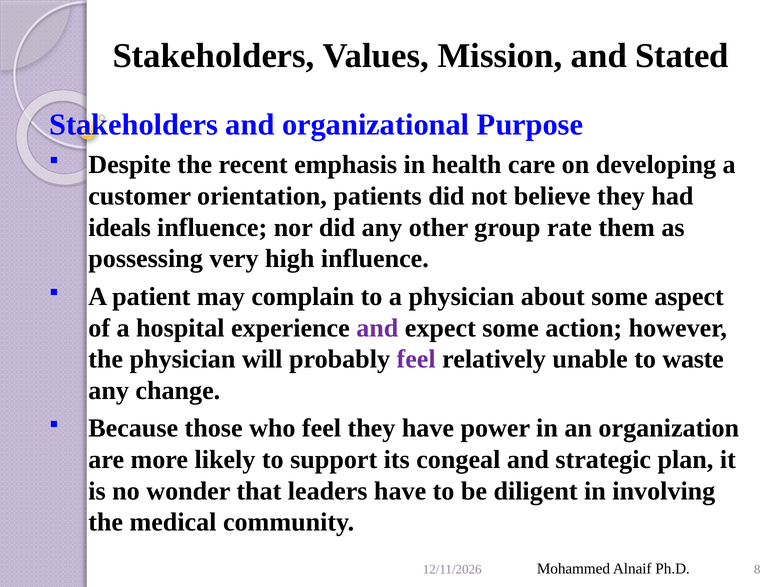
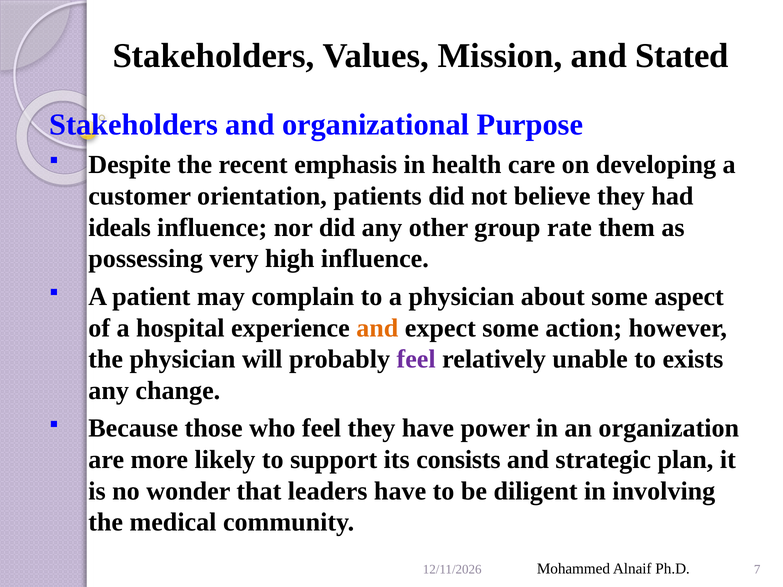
and at (377, 328) colour: purple -> orange
waste: waste -> exists
congeal: congeal -> consists
8: 8 -> 7
